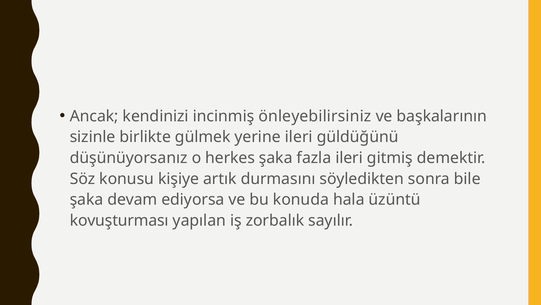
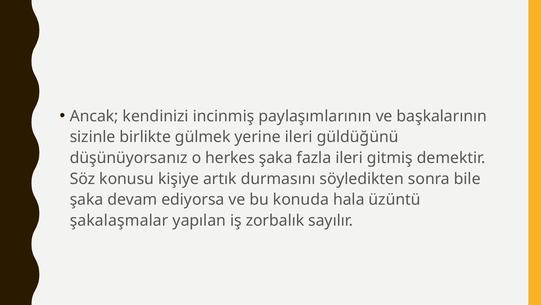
önleyebilirsiniz: önleyebilirsiniz -> paylaşımlarının
kovuşturması: kovuşturması -> şakalaşmalar
